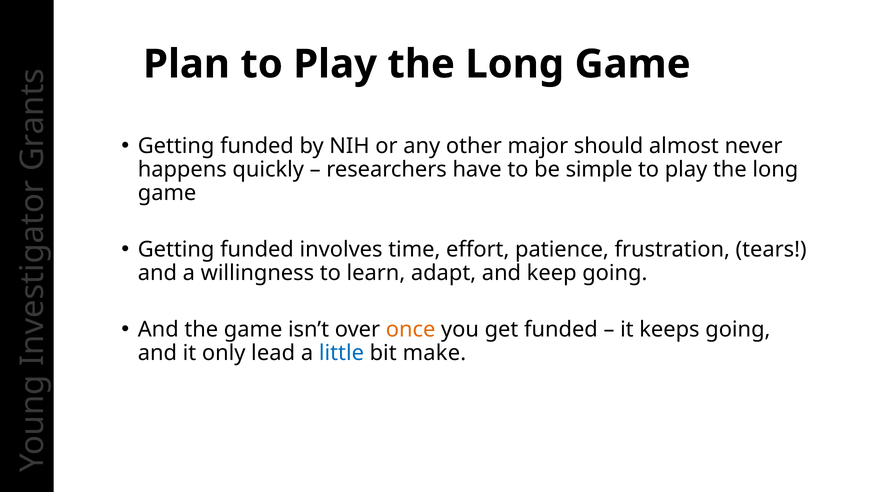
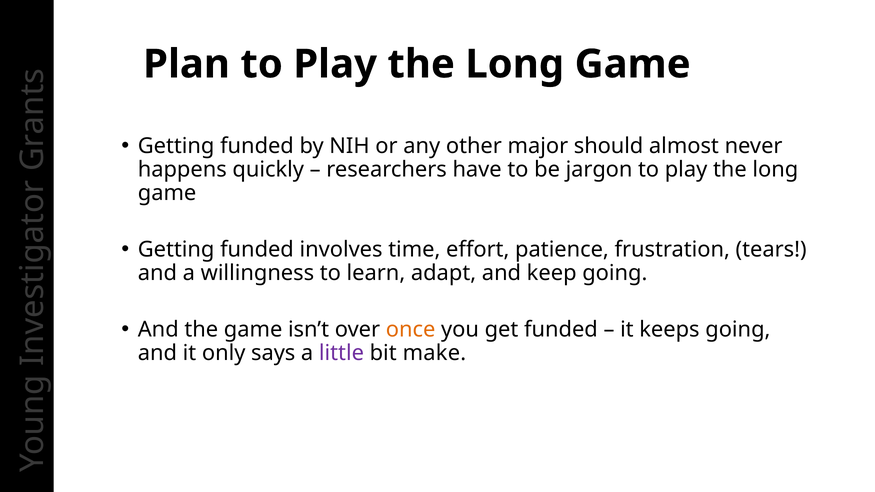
simple: simple -> jargon
lead: lead -> says
little colour: blue -> purple
